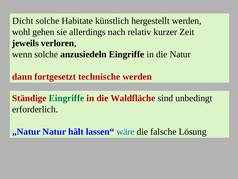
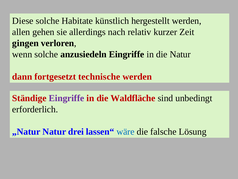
Dicht: Dicht -> Diese
wohl: wohl -> allen
jeweils: jeweils -> gingen
Eingriffe at (67, 98) colour: green -> purple
hält: hält -> drei
